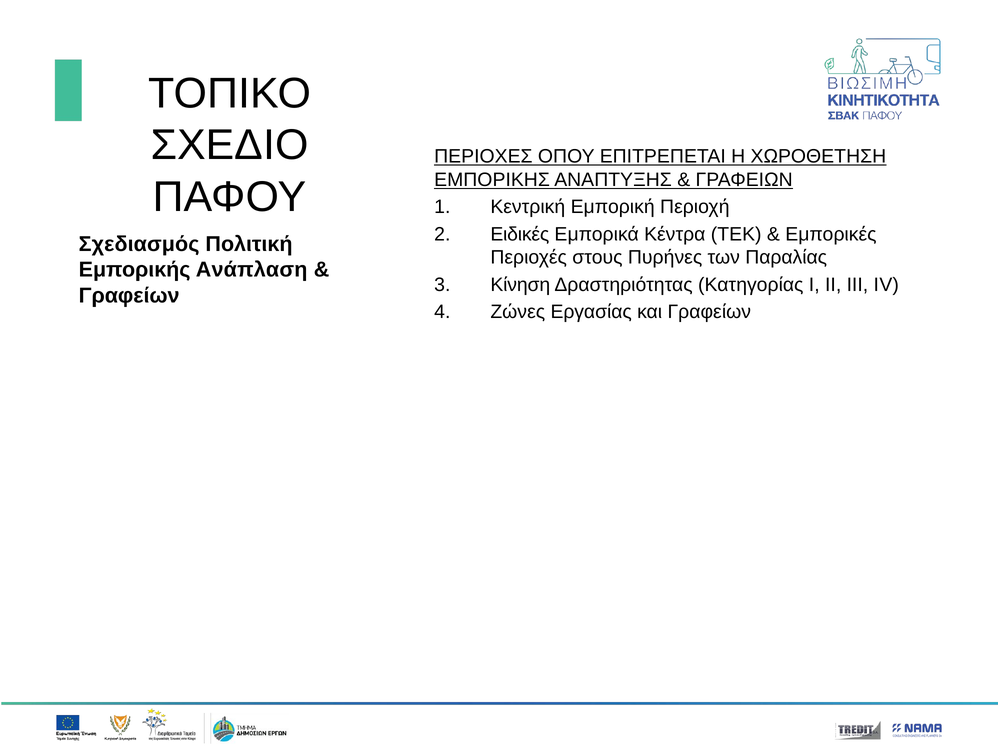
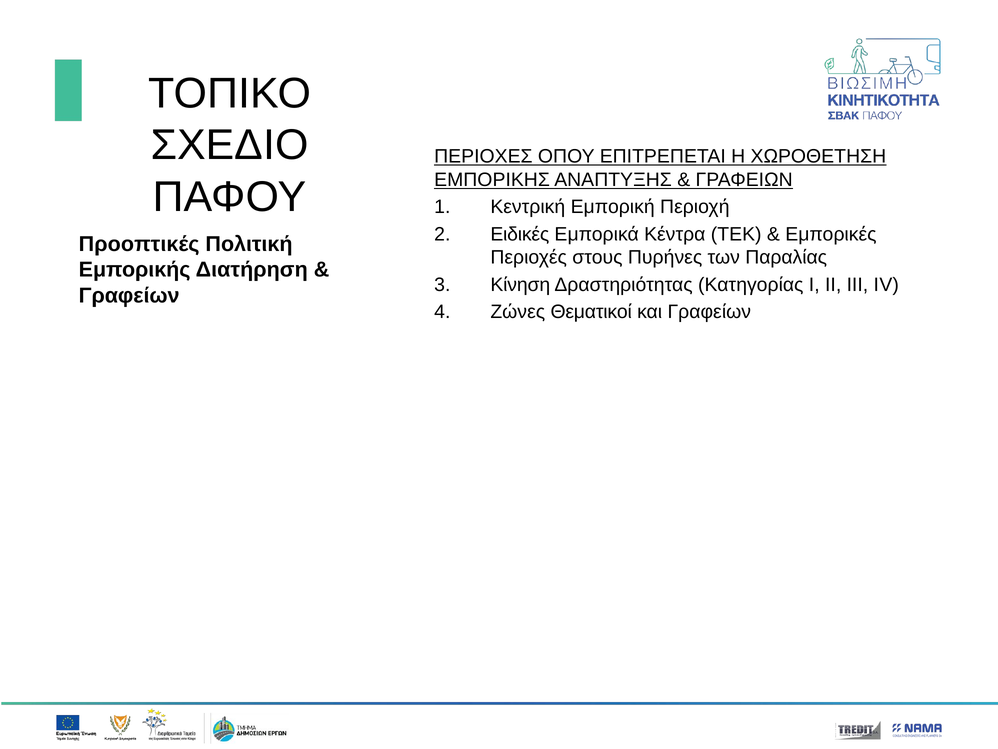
Σχεδιασμός: Σχεδιασμός -> Προοπτικές
Ανάπλαση: Ανάπλαση -> Διατήρηση
Εργασίας: Εργασίας -> Θεματικοί
